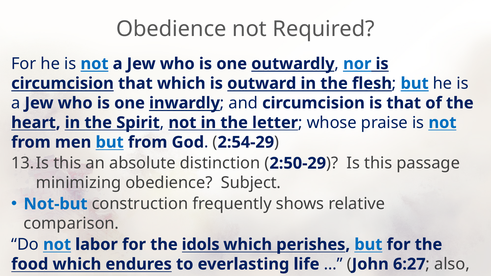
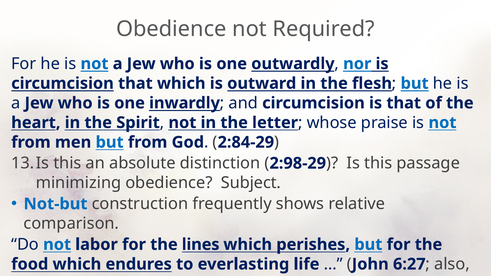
2:54-29: 2:54-29 -> 2:84-29
2:50-29: 2:50-29 -> 2:98-29
idols: idols -> lines
